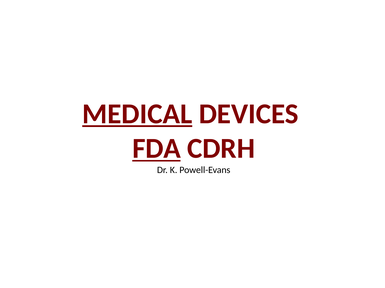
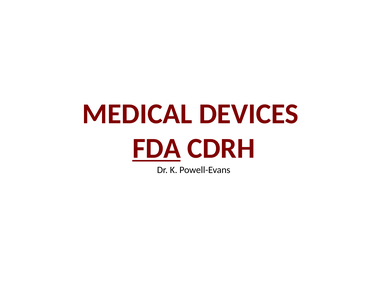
MEDICAL underline: present -> none
